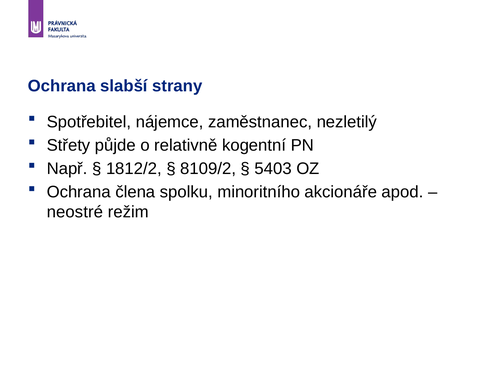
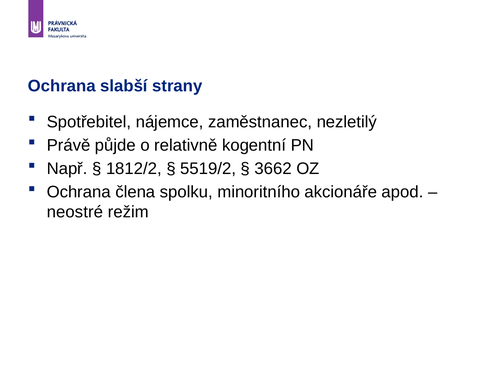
Střety: Střety -> Právě
8109/2: 8109/2 -> 5519/2
5403: 5403 -> 3662
